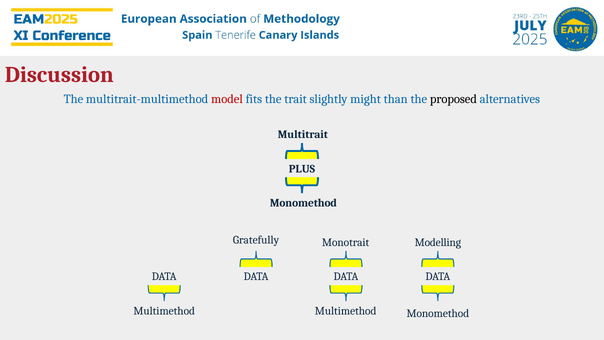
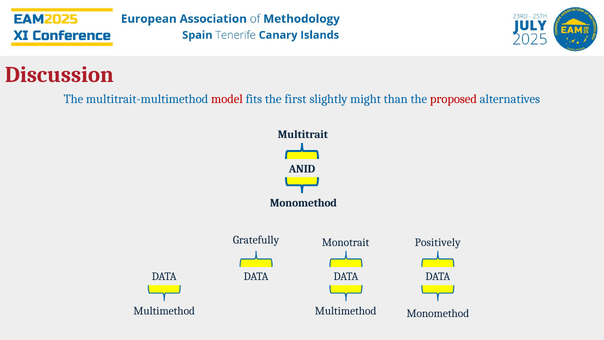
trait: trait -> first
proposed colour: black -> red
PLUS: PLUS -> ANID
Modelling: Modelling -> Positively
